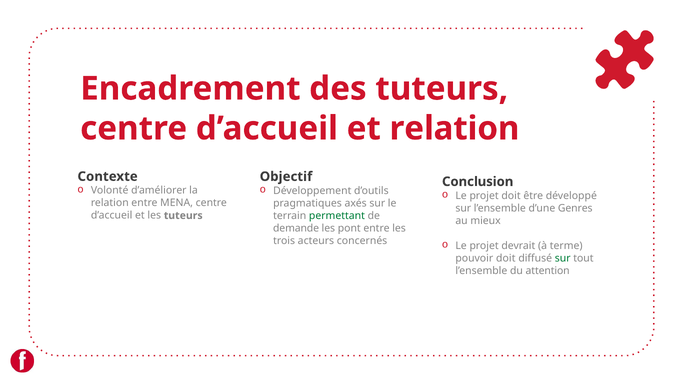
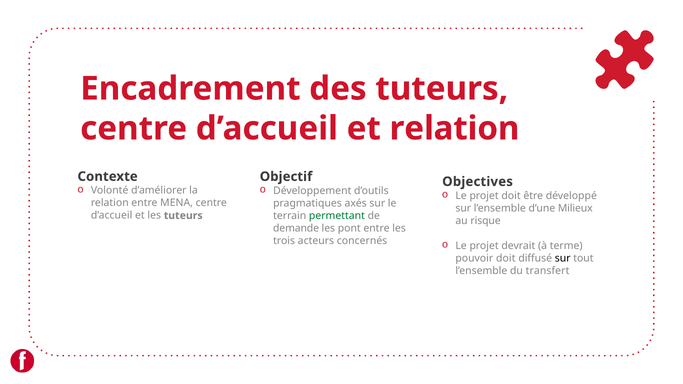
Conclusion: Conclusion -> Objectives
Genres: Genres -> Milieux
mieux: mieux -> risque
sur at (563, 258) colour: green -> black
attention: attention -> transfert
